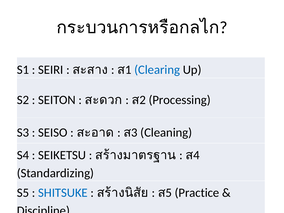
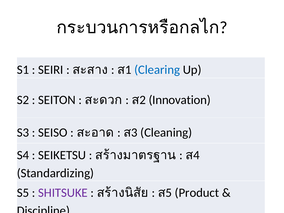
Processing: Processing -> Innovation
SHITSUKE colour: blue -> purple
Practice: Practice -> Product
